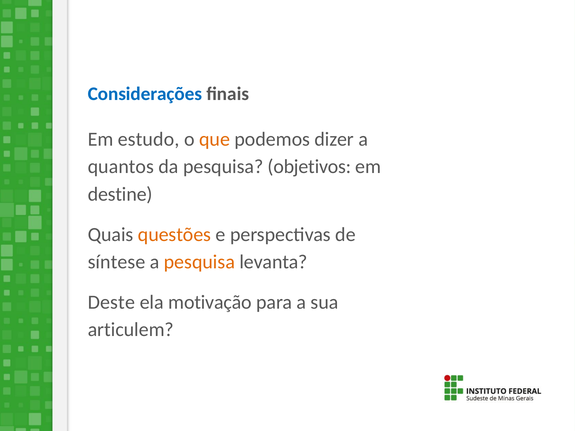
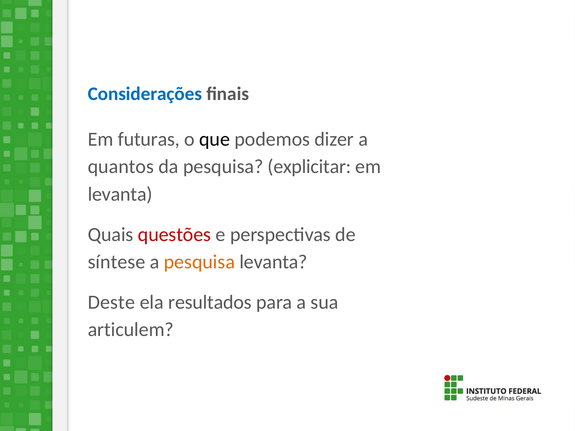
estudo: estudo -> futuras
que colour: orange -> black
objetivos: objetivos -> explicitar
destine at (120, 194): destine -> levanta
questões colour: orange -> red
motivação: motivação -> resultados
